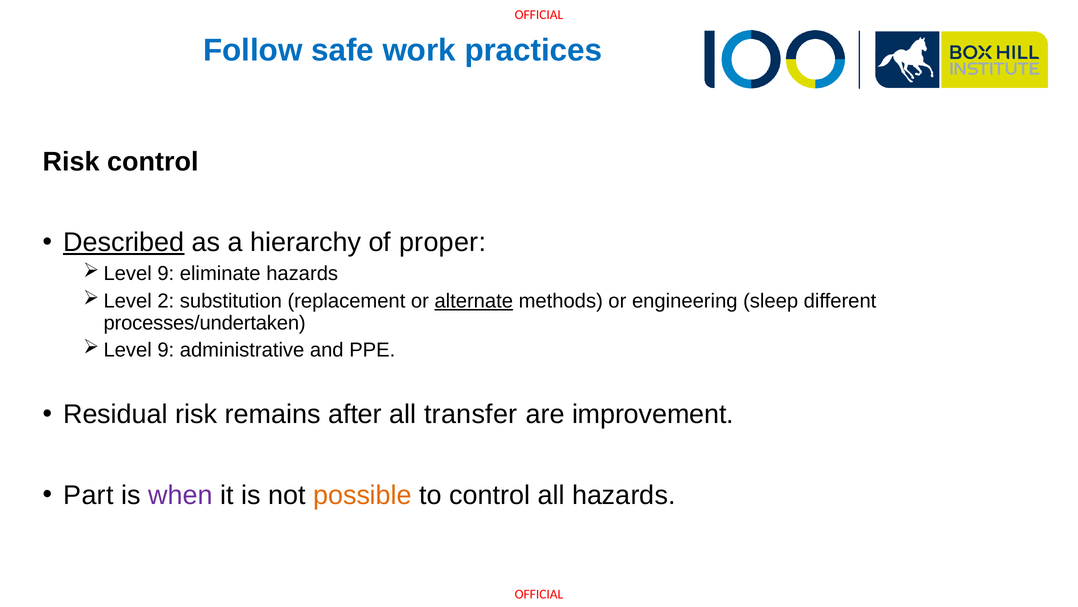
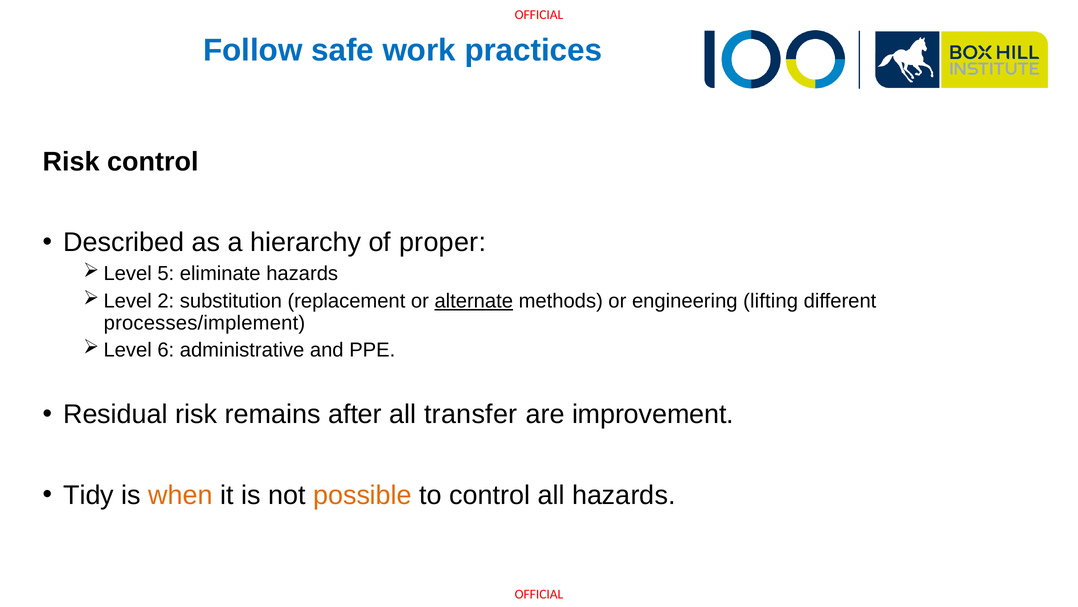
Described underline: present -> none
9 at (166, 273): 9 -> 5
sleep: sleep -> lifting
processes/undertaken: processes/undertaken -> processes/implement
9 at (166, 350): 9 -> 6
Part: Part -> Tidy
when colour: purple -> orange
